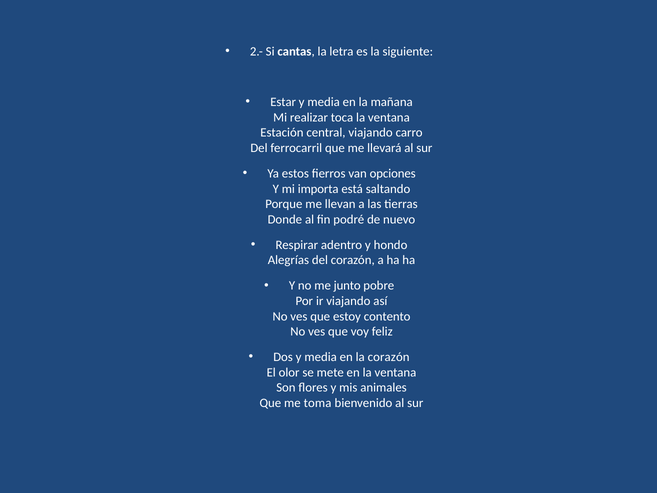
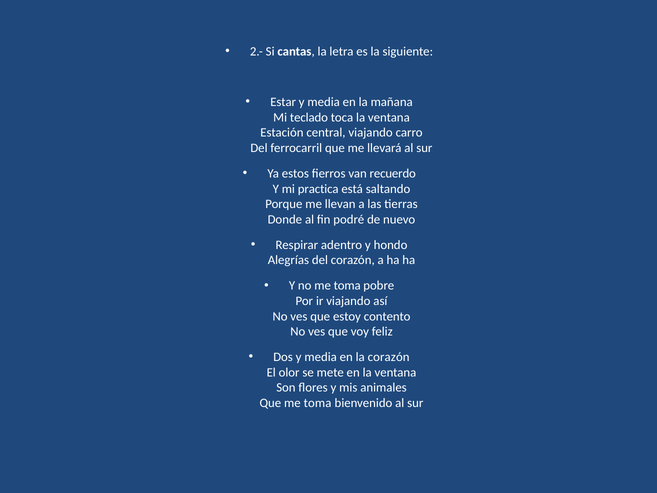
realizar: realizar -> teclado
opciones: opciones -> recuerdo
importa: importa -> practica
no me junto: junto -> toma
